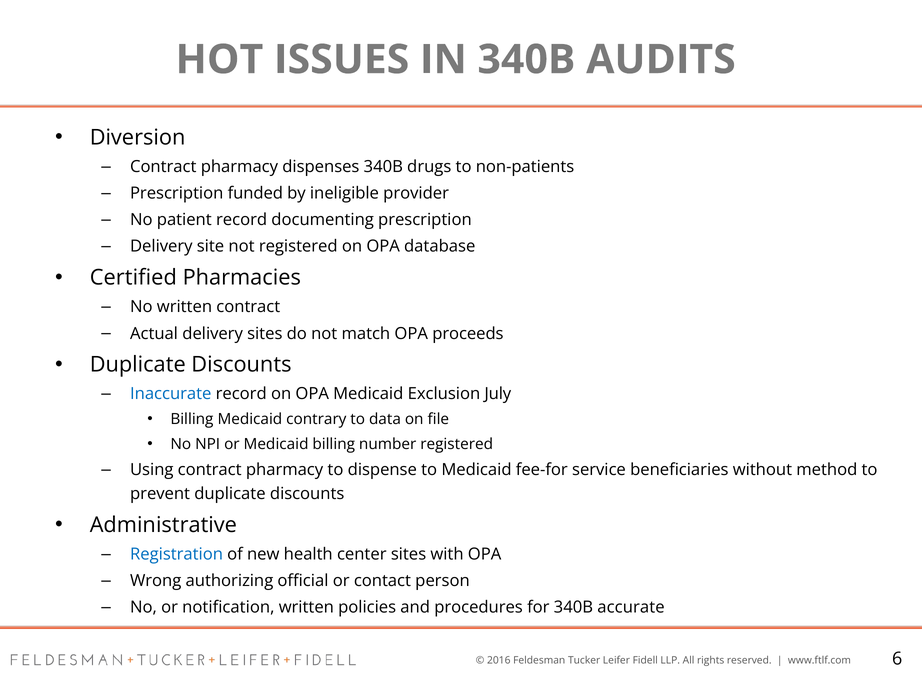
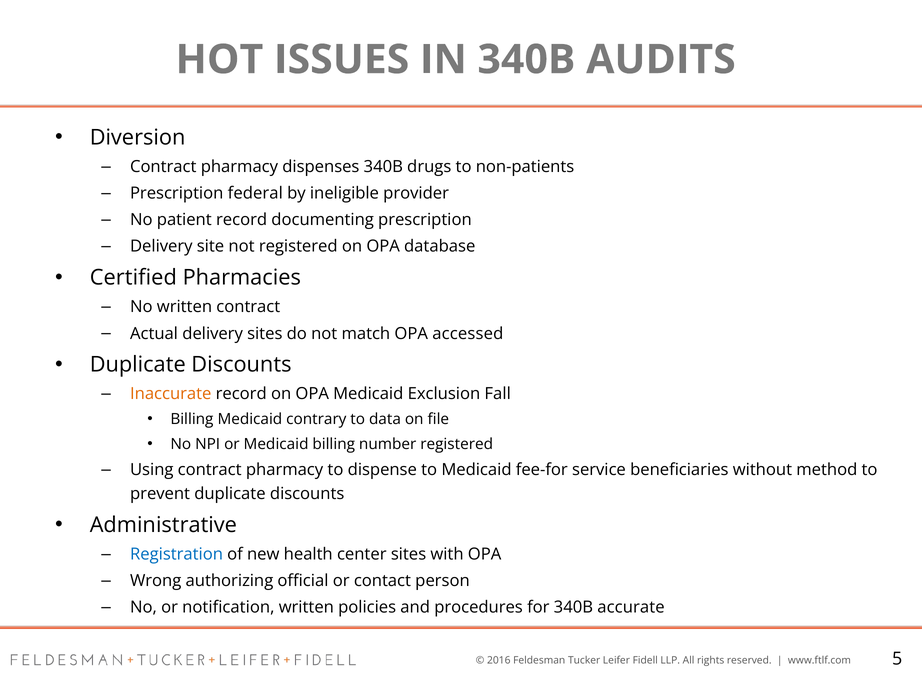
funded: funded -> federal
proceeds: proceeds -> accessed
Inaccurate colour: blue -> orange
July: July -> Fall
6: 6 -> 5
